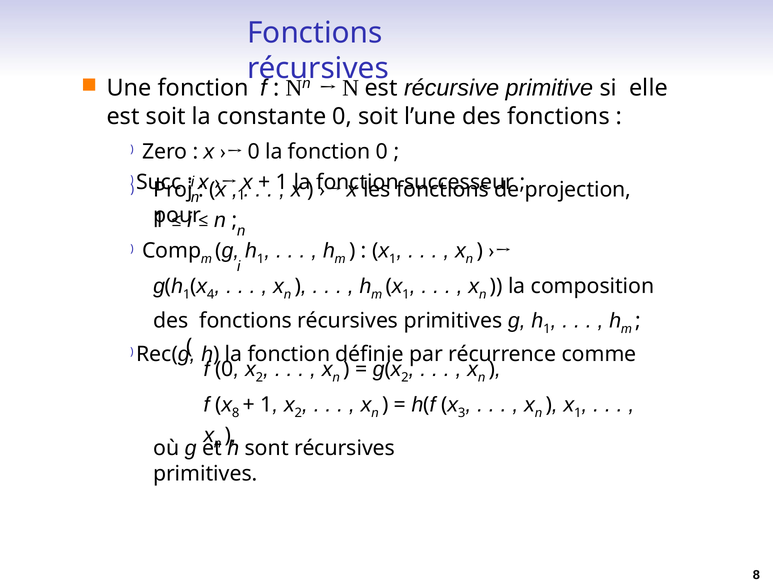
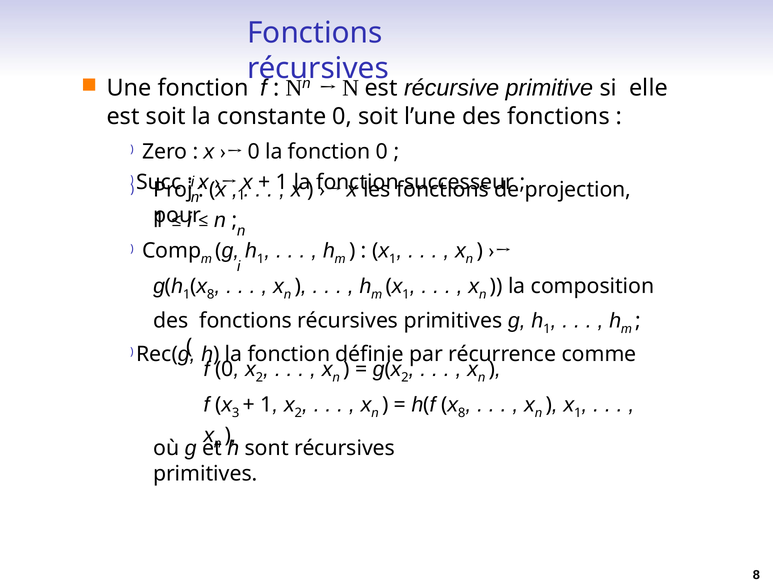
1 x 4: 4 -> 8
x 8: 8 -> 3
h(f x 3: 3 -> 8
